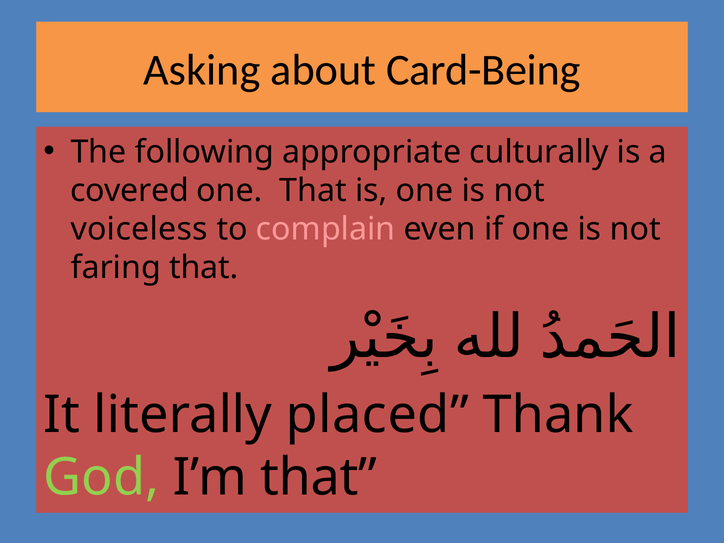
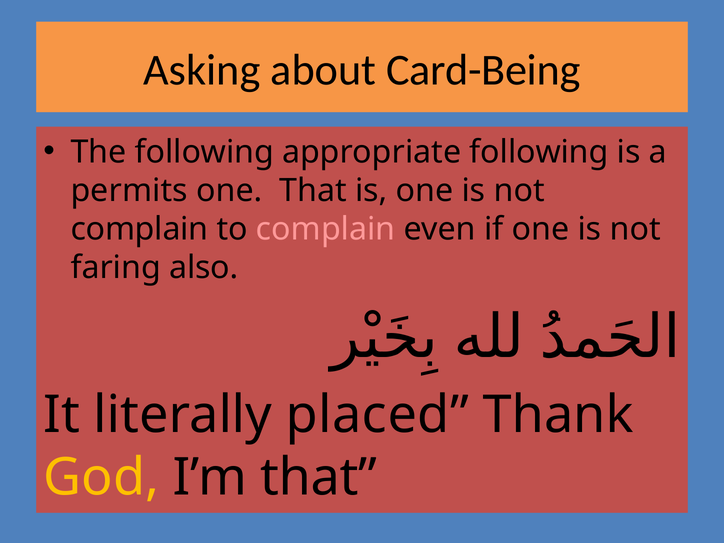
appropriate culturally: culturally -> following
covered: covered -> permits
voiceless at (139, 229): voiceless -> complain
faring that: that -> also
God colour: light green -> yellow
